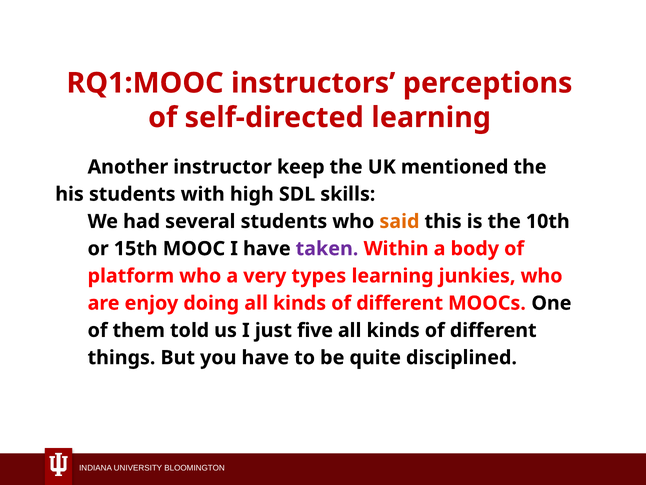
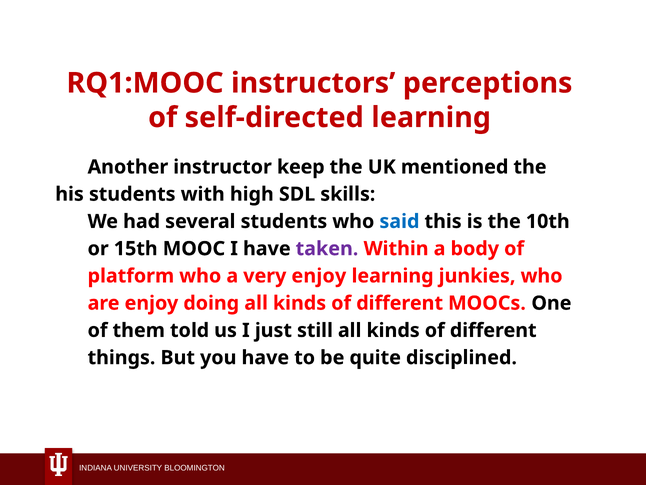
said colour: orange -> blue
very types: types -> enjoy
five: five -> still
